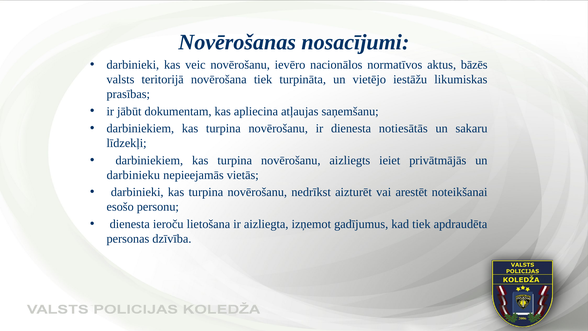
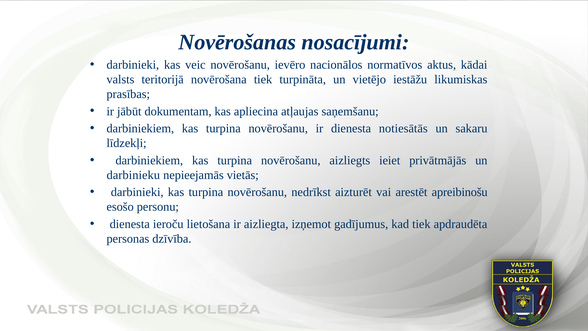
bāzēs: bāzēs -> kādai
noteikšanai: noteikšanai -> apreibinošu
